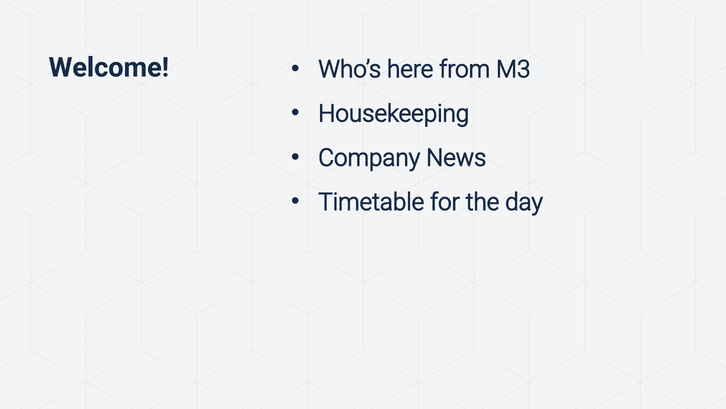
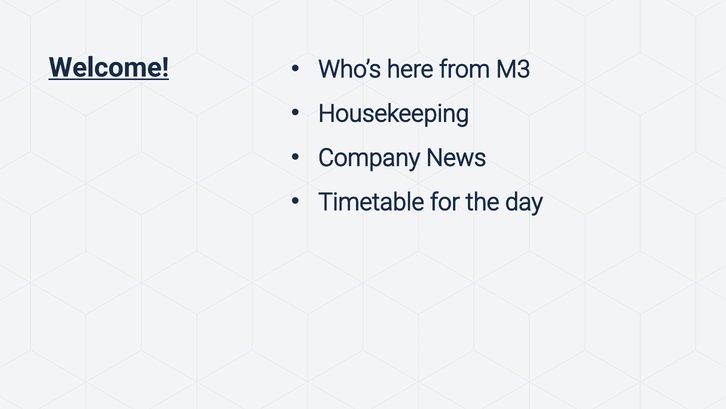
Welcome underline: none -> present
